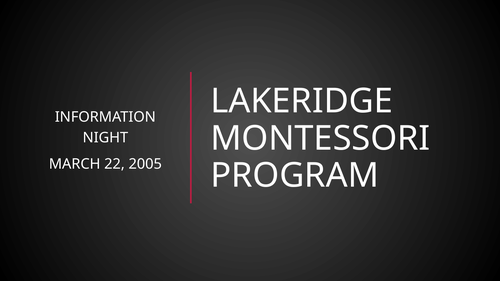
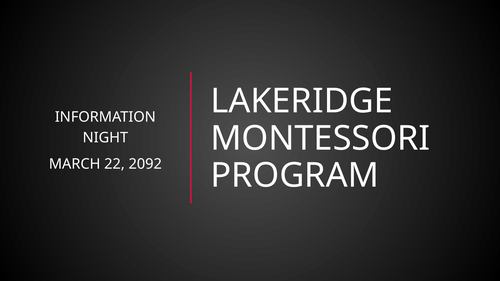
2005: 2005 -> 2092
